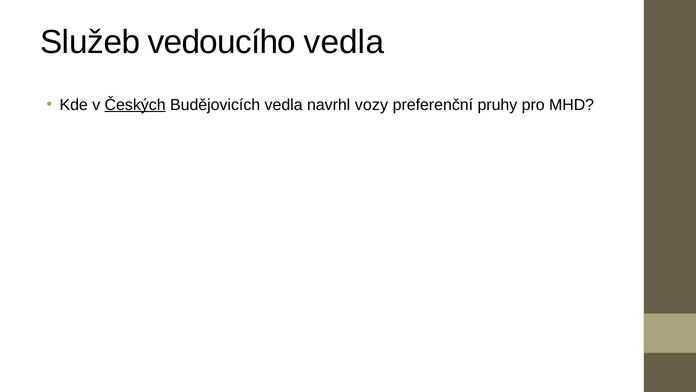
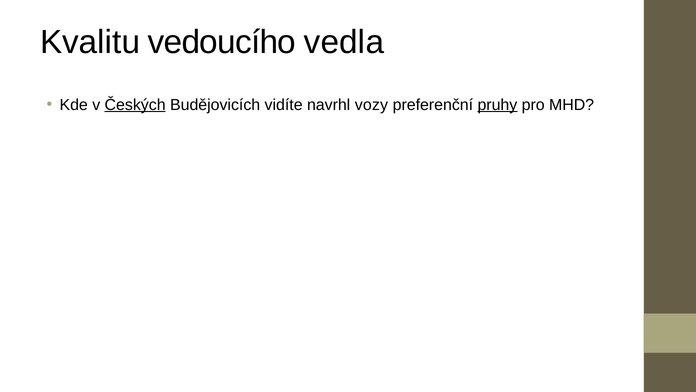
Služeb: Služeb -> Kvalitu
Budějovicích vedla: vedla -> vidíte
pruhy underline: none -> present
